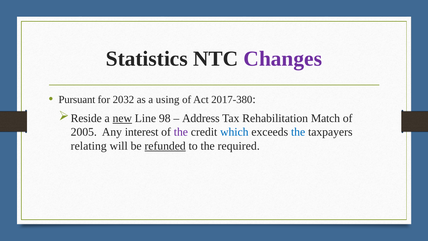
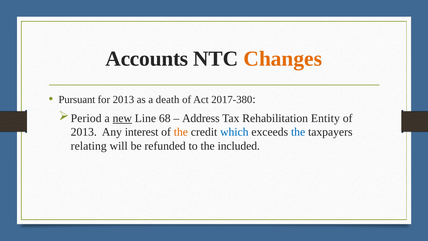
Statistics: Statistics -> Accounts
Changes colour: purple -> orange
for 2032: 2032 -> 2013
using: using -> death
Reside: Reside -> Period
98: 98 -> 68
Match: Match -> Entity
2005 at (84, 132): 2005 -> 2013
the at (181, 132) colour: purple -> orange
refunded underline: present -> none
required: required -> included
